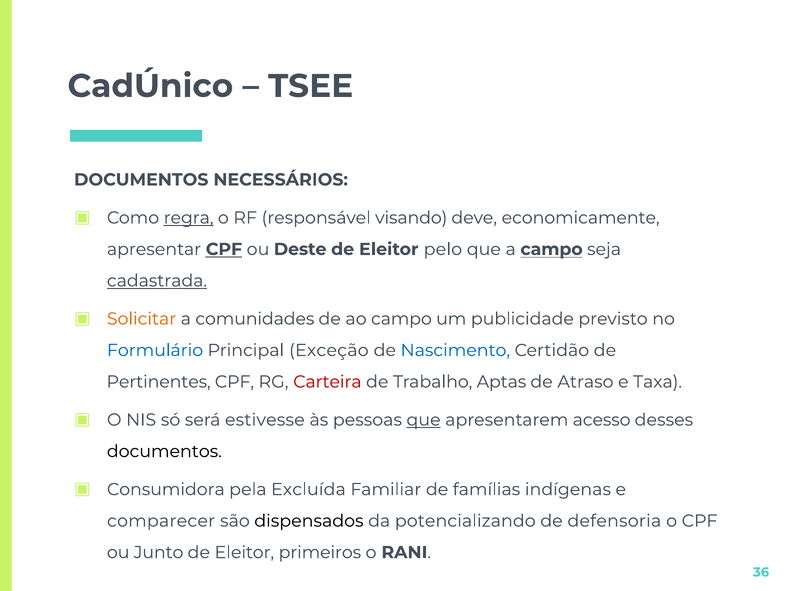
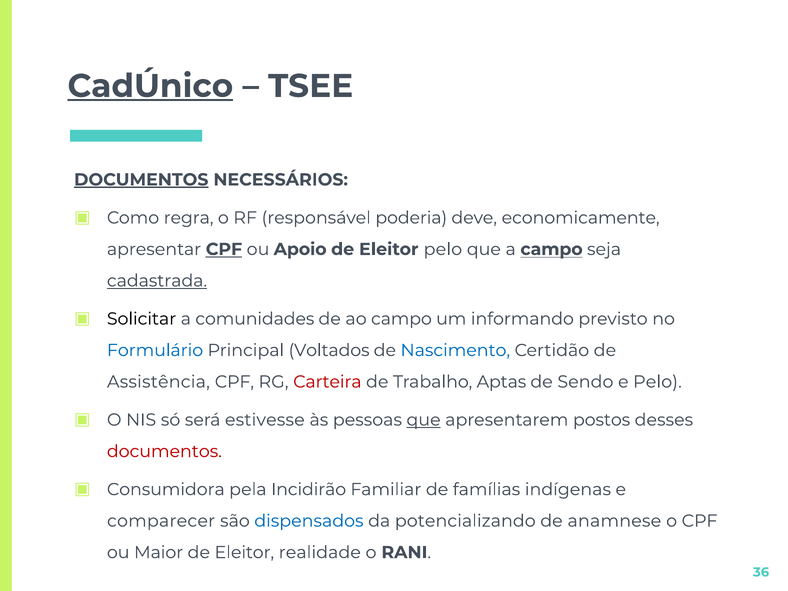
CadÚnico underline: none -> present
DOCUMENTOS at (141, 180) underline: none -> present
regra underline: present -> none
visando: visando -> poderia
Deste: Deste -> Apoio
Solicitar colour: orange -> black
publicidade: publicidade -> informando
Exceção: Exceção -> Voltados
Pertinentes: Pertinentes -> Assistência
Atraso: Atraso -> Sendo
e Taxa: Taxa -> Pelo
acesso: acesso -> postos
documentos at (164, 451) colour: black -> red
Excluída: Excluída -> Incidirão
dispensados colour: black -> blue
defensoria: defensoria -> anamnese
Junto: Junto -> Maior
primeiros: primeiros -> realidade
